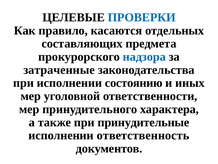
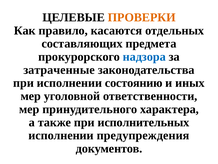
ПРОВЕРКИ colour: blue -> orange
принудительные: принудительные -> исполнительных
ответственность: ответственность -> предупреждения
